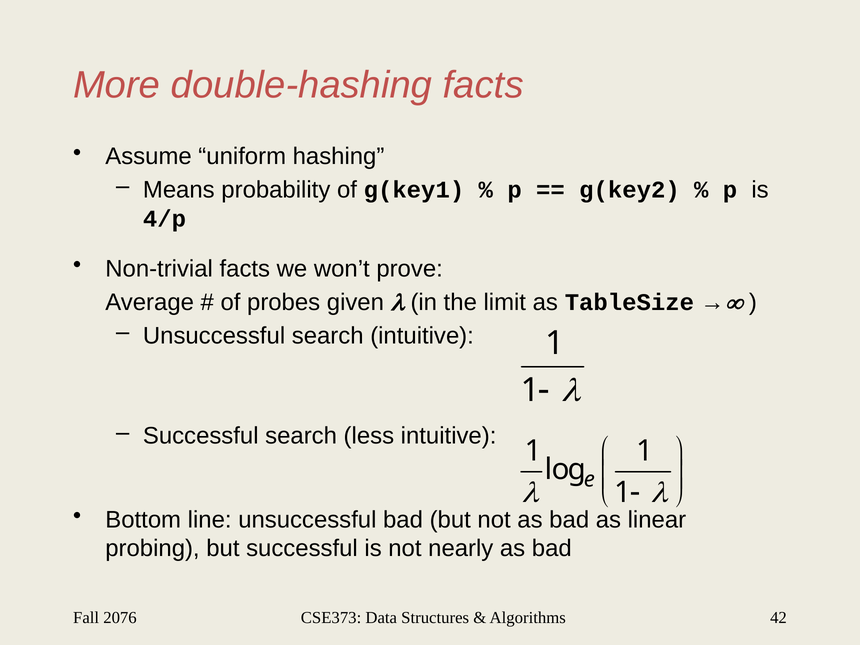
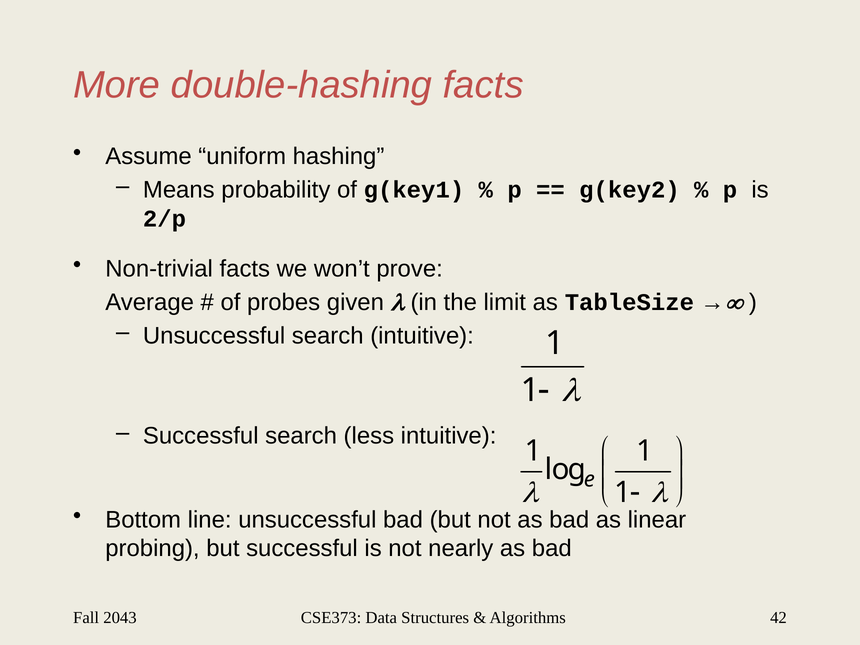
4/p: 4/p -> 2/p
2076: 2076 -> 2043
